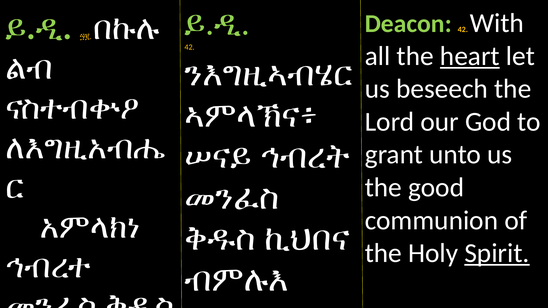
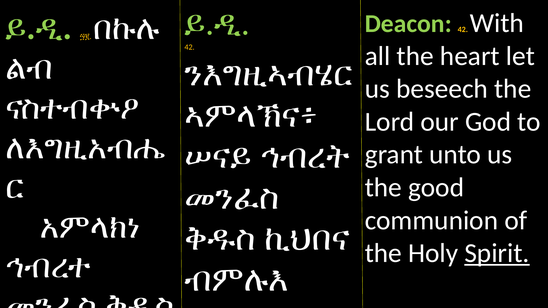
heart underline: present -> none
